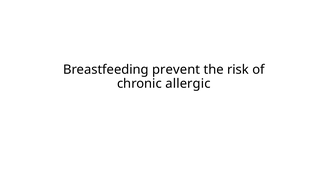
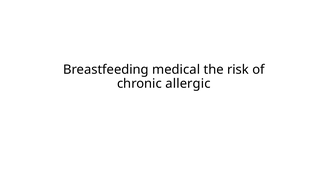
prevent: prevent -> medical
